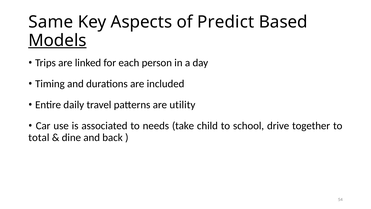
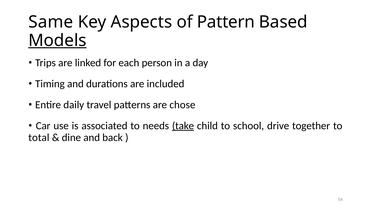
Predict: Predict -> Pattern
utility: utility -> chose
take underline: none -> present
